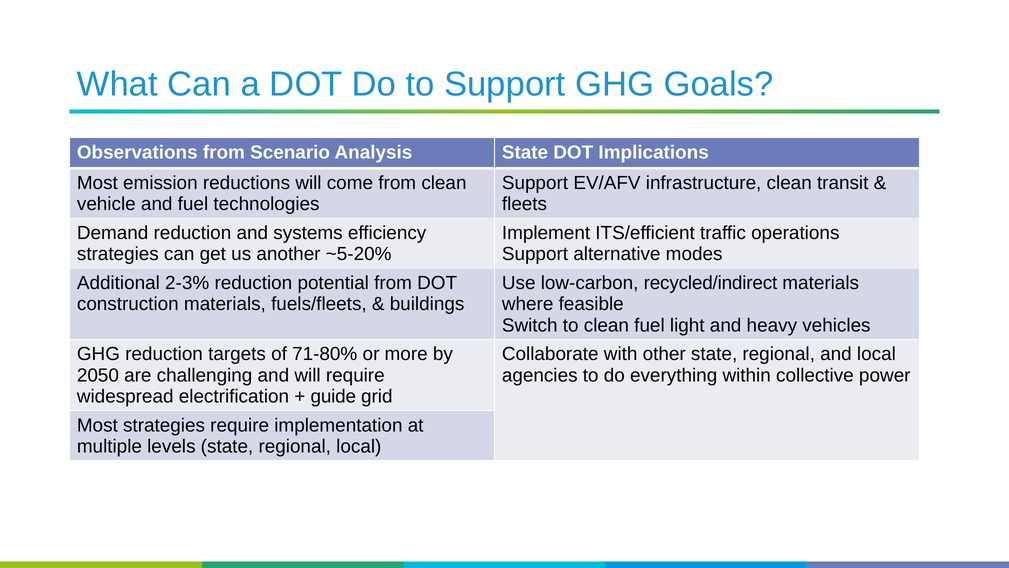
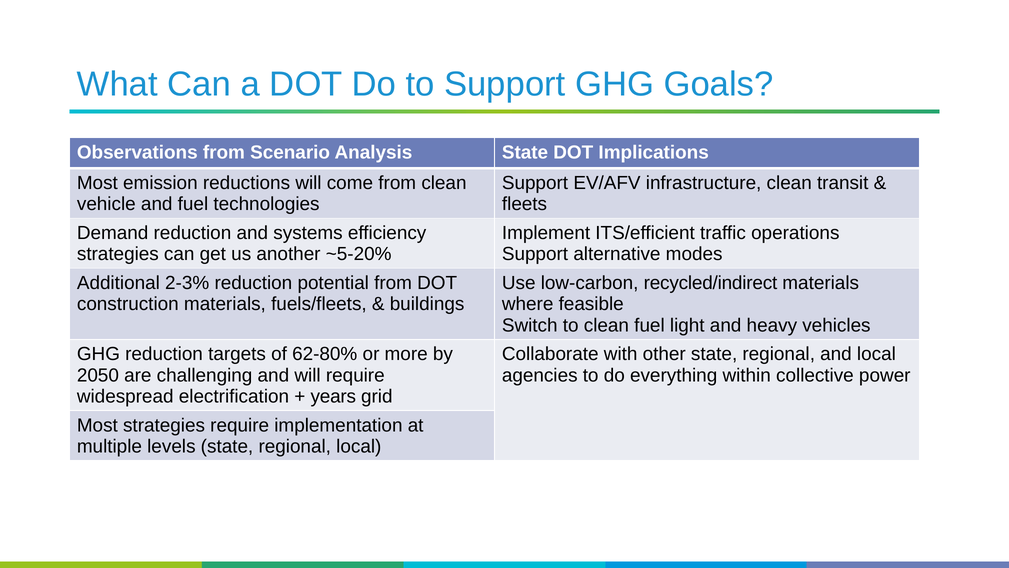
71-80%: 71-80% -> 62-80%
guide: guide -> years
